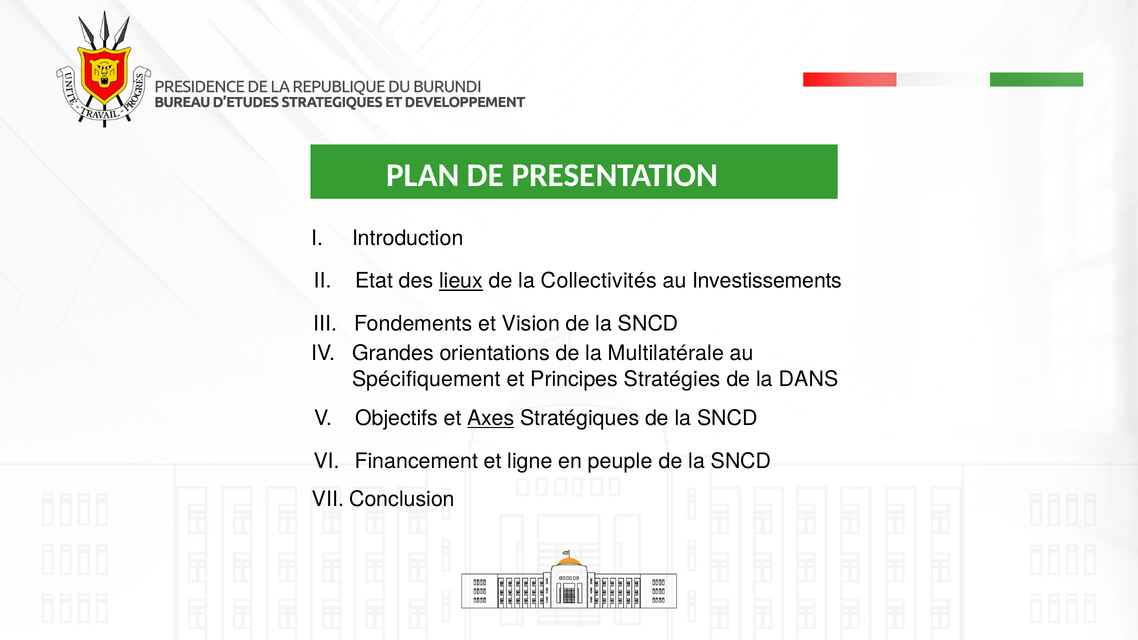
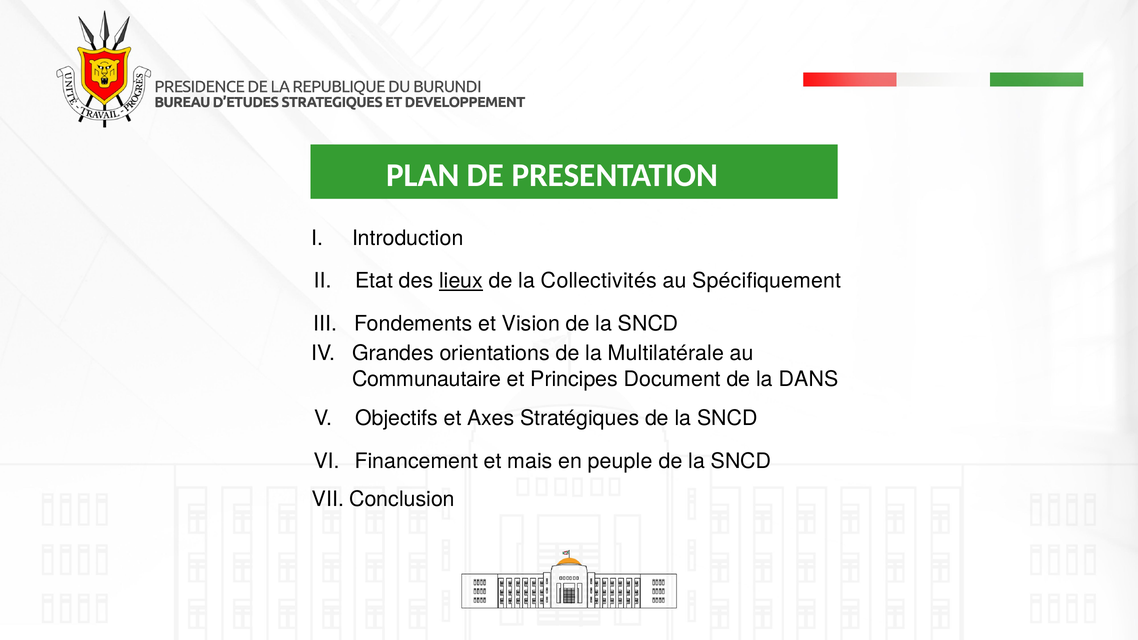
Investissements: Investissements -> Spécifiquement
Spécifiquement: Spécifiquement -> Communautaire
Stratégies: Stratégies -> Document
Axes underline: present -> none
ligne: ligne -> mais
